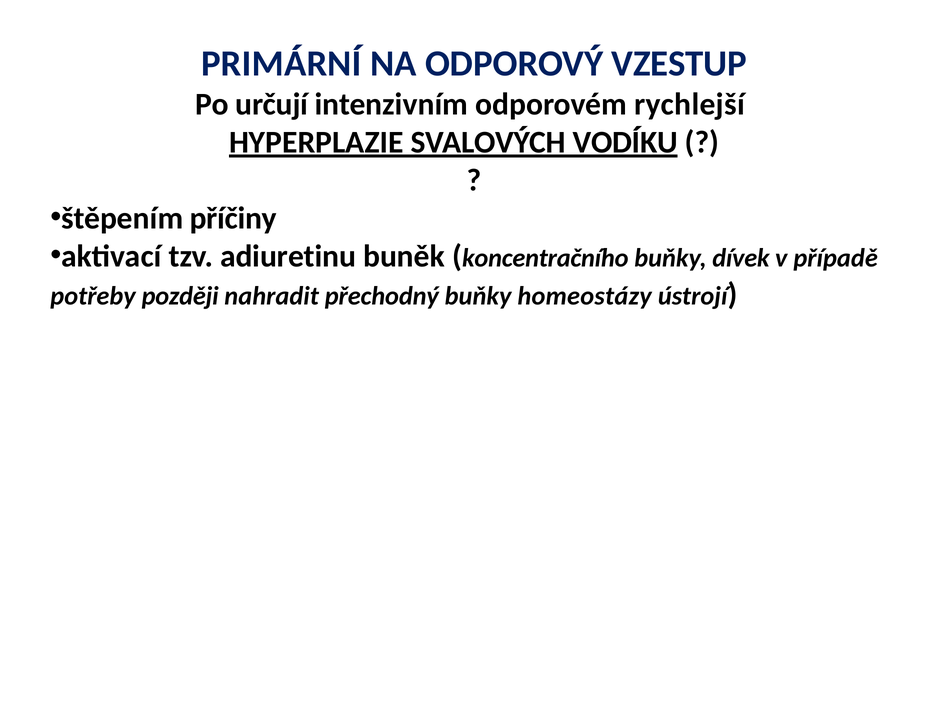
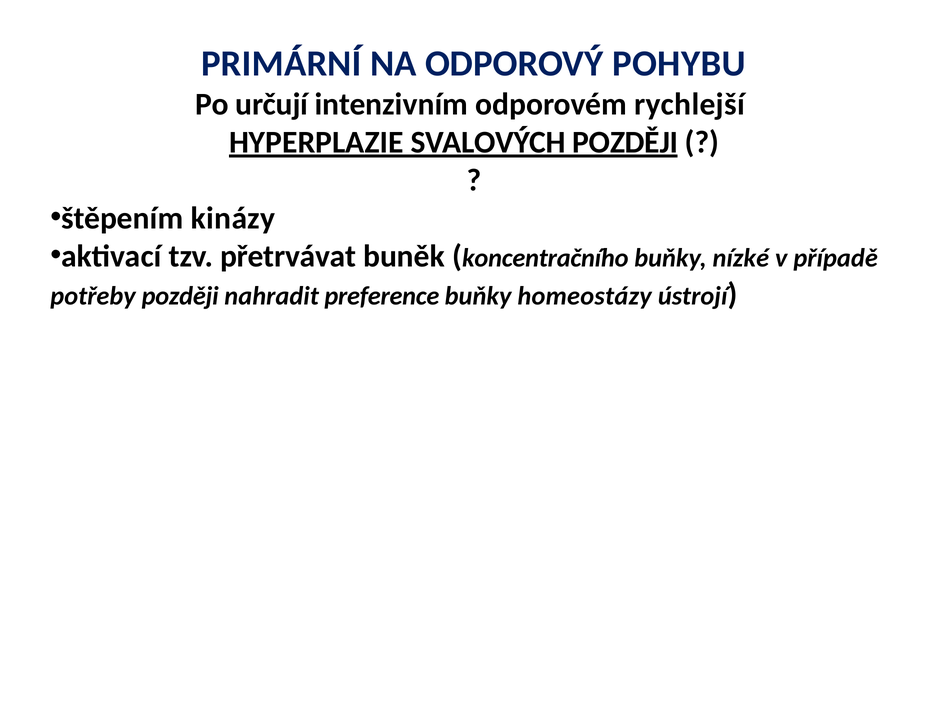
VZESTUP: VZESTUP -> POHYBU
SVALOVÝCH VODÍKU: VODÍKU -> POZDĚJI
příčiny: příčiny -> kinázy
adiuretinu: adiuretinu -> přetrvávat
dívek: dívek -> nízké
přechodný: přechodný -> preference
